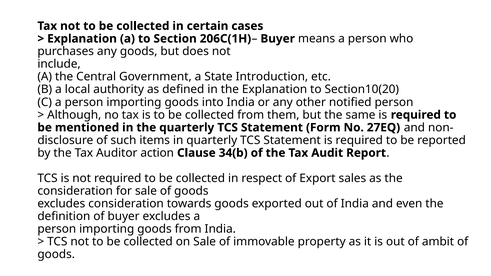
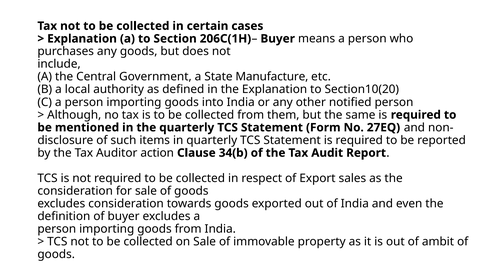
Introduction: Introduction -> Manufacture
